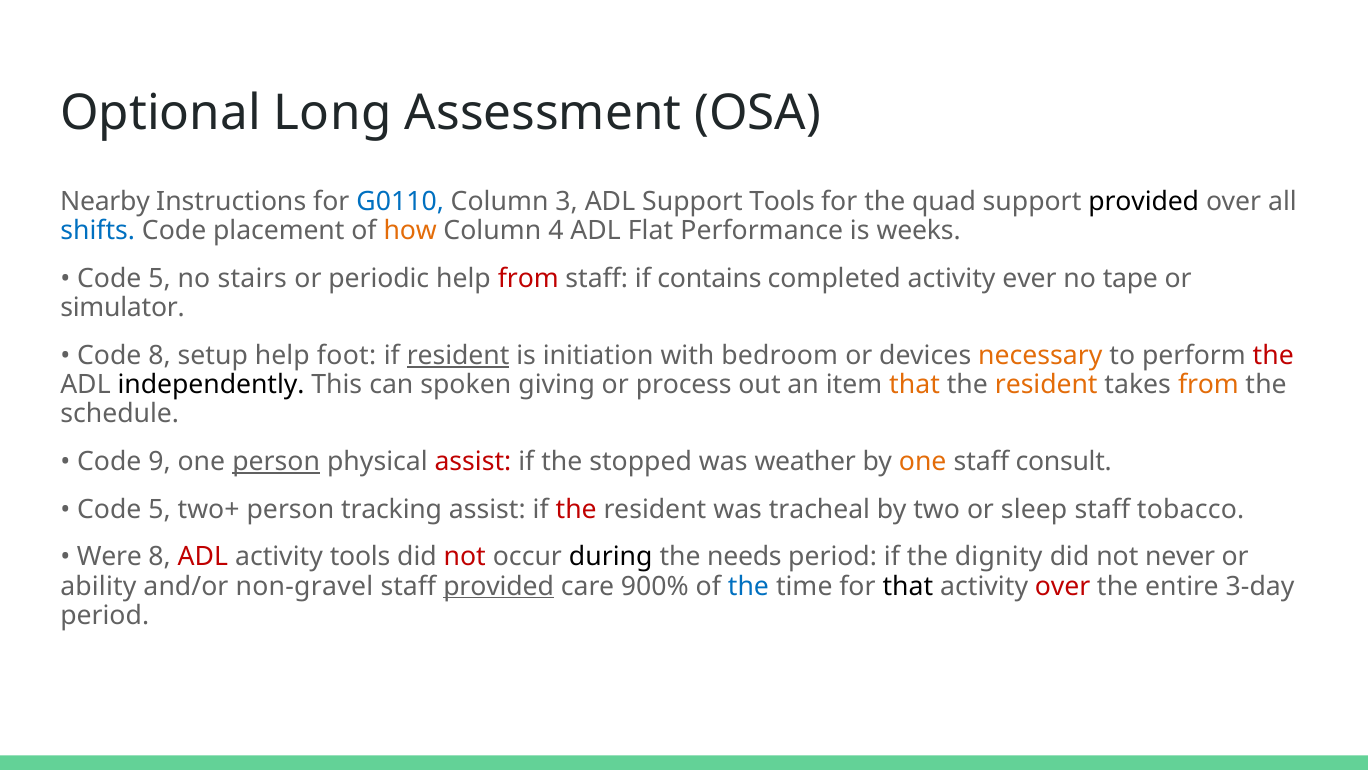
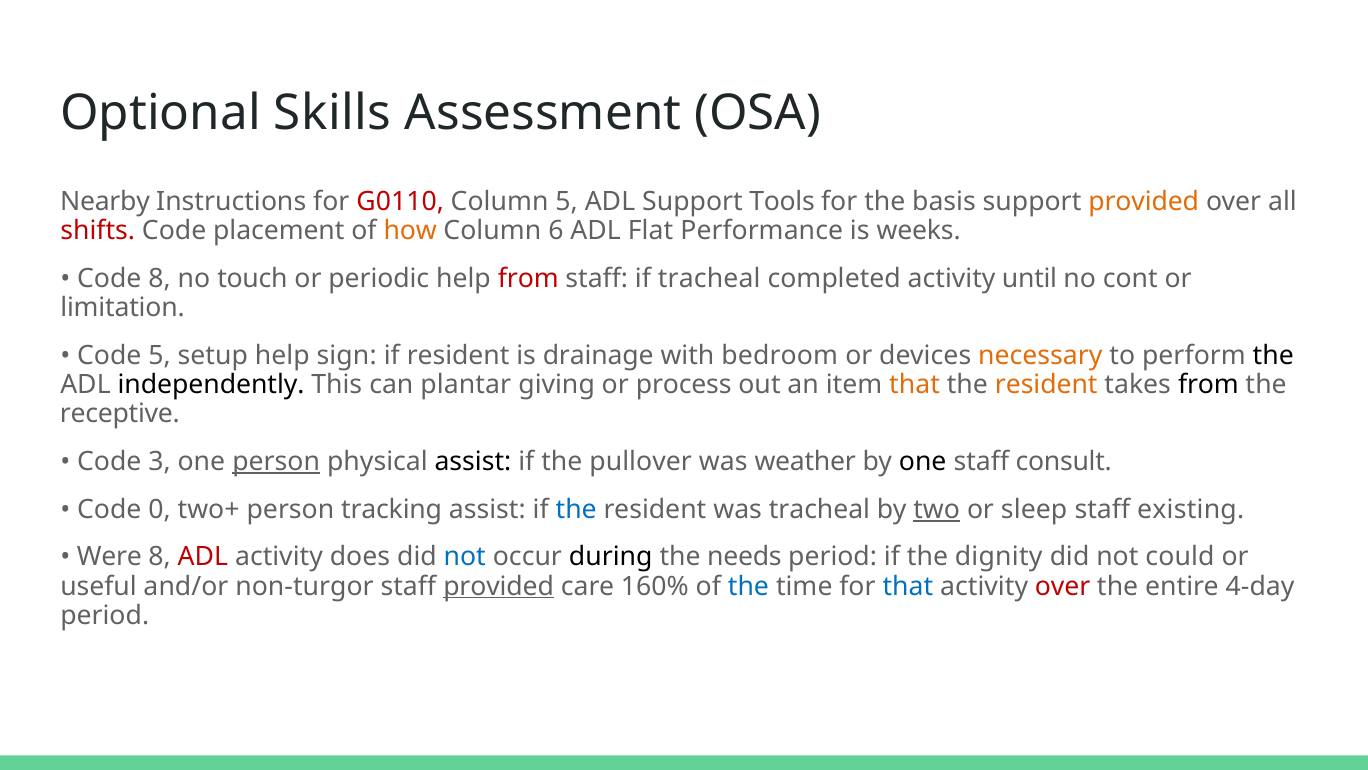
Long: Long -> Skills
G0110 colour: blue -> red
Column 3: 3 -> 5
quad: quad -> basis
provided at (1144, 201) colour: black -> orange
shifts colour: blue -> red
4: 4 -> 6
5 at (160, 278): 5 -> 8
stairs: stairs -> touch
if contains: contains -> tracheal
ever: ever -> until
tape: tape -> cont
simulator: simulator -> limitation
Code 8: 8 -> 5
foot: foot -> sign
resident at (458, 355) underline: present -> none
initiation: initiation -> drainage
the at (1273, 355) colour: red -> black
spoken: spoken -> plantar
from at (1208, 384) colour: orange -> black
schedule: schedule -> receptive
9: 9 -> 3
assist at (473, 461) colour: red -> black
stopped: stopped -> pullover
one at (923, 461) colour: orange -> black
5 at (160, 509): 5 -> 0
the at (576, 509) colour: red -> blue
two underline: none -> present
tobacco: tobacco -> existing
activity tools: tools -> does
not at (465, 557) colour: red -> blue
never: never -> could
ability: ability -> useful
non-gravel: non-gravel -> non-turgor
900%: 900% -> 160%
that at (908, 586) colour: black -> blue
3-day: 3-day -> 4-day
